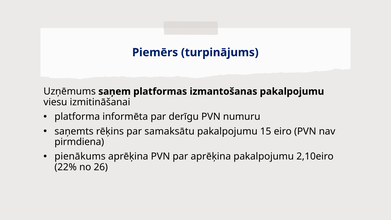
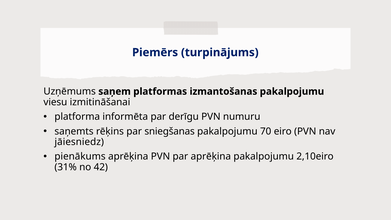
samaksātu: samaksātu -> sniegšanas
15: 15 -> 70
pirmdiena: pirmdiena -> jāiesniedz
22%: 22% -> 31%
26: 26 -> 42
